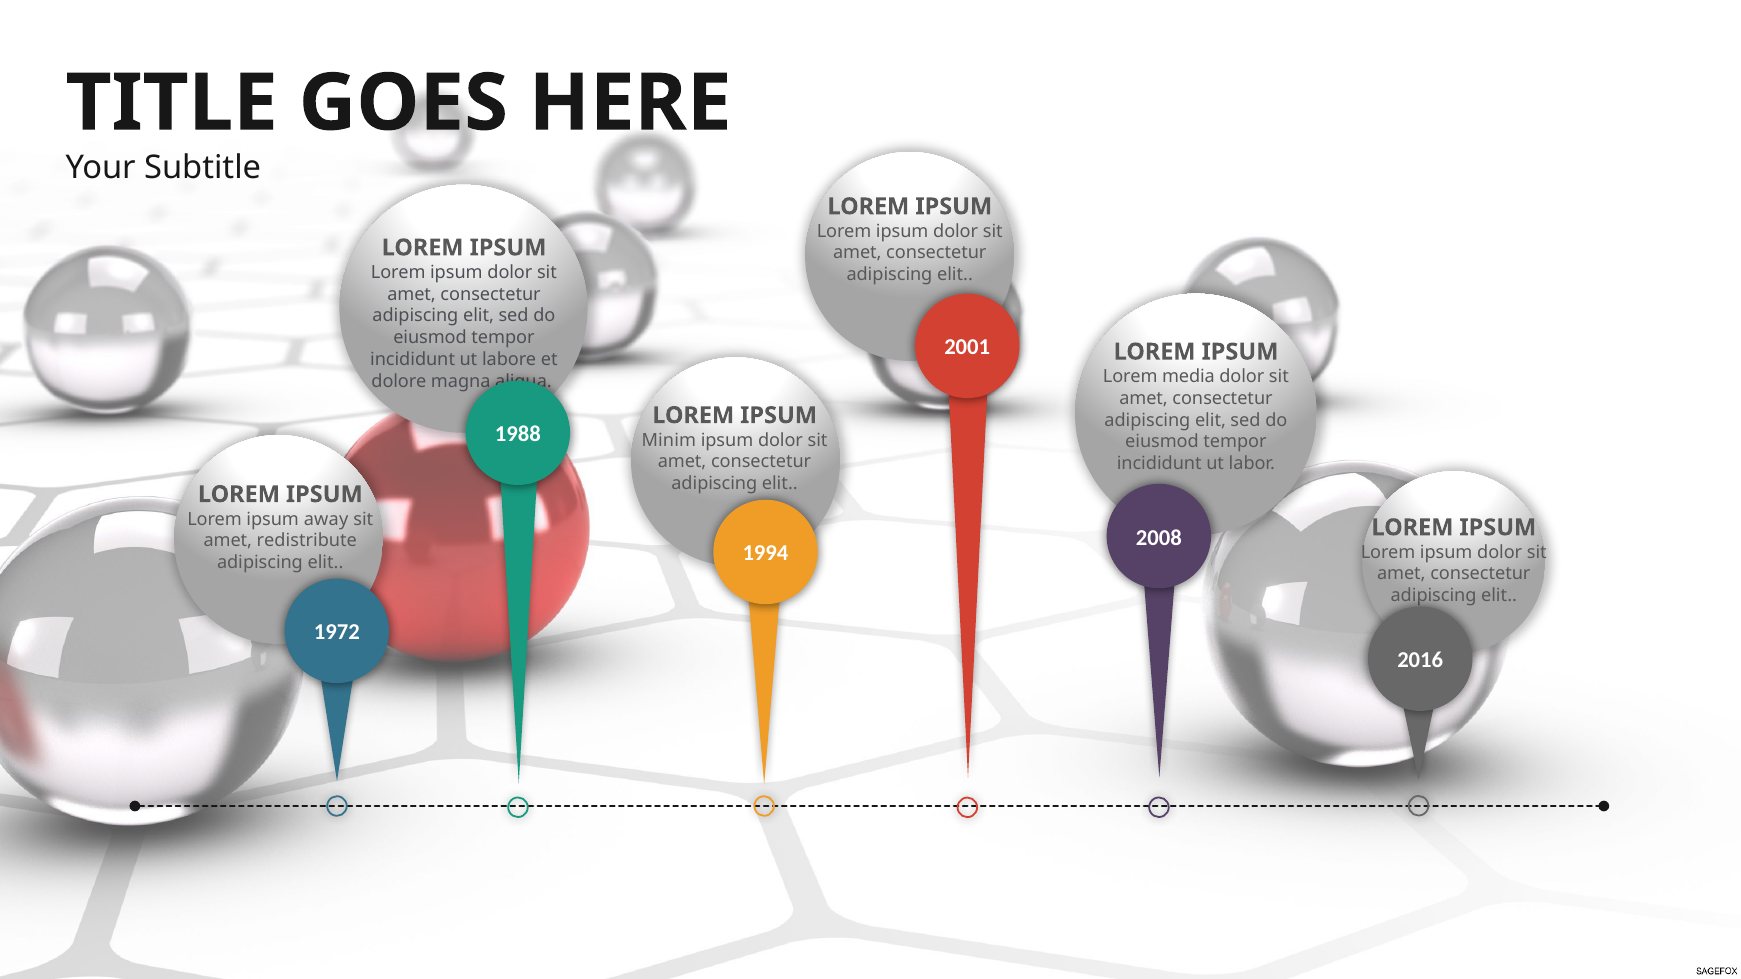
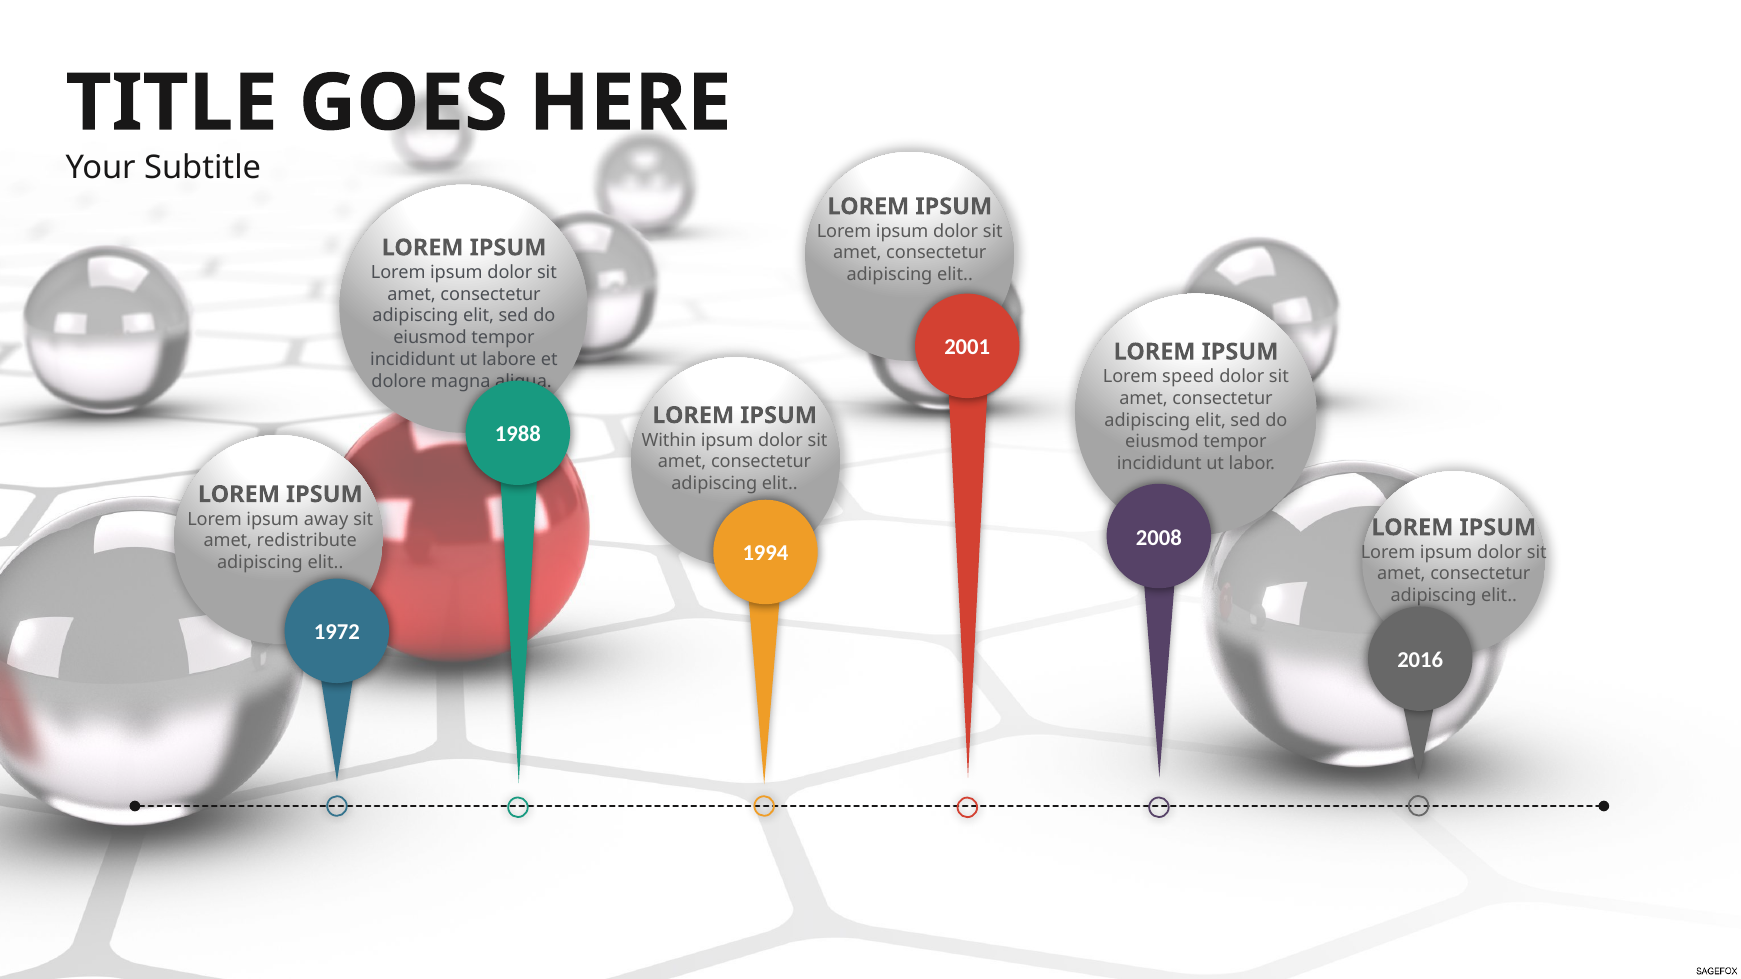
media: media -> speed
Minim: Minim -> Within
